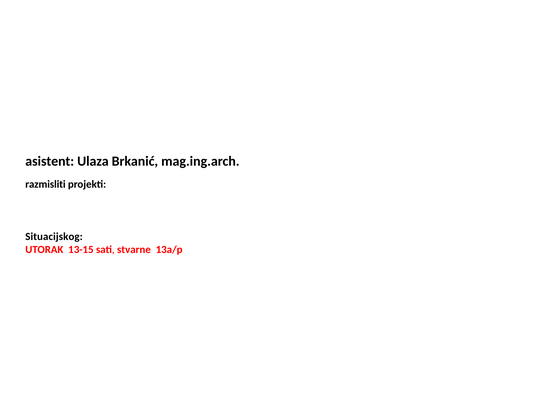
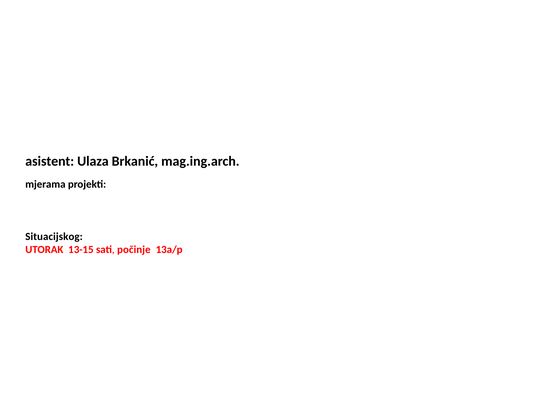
razmisliti: razmisliti -> mjerama
stvarne: stvarne -> počinje
